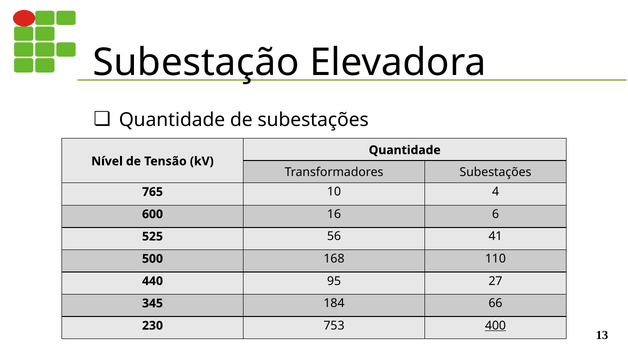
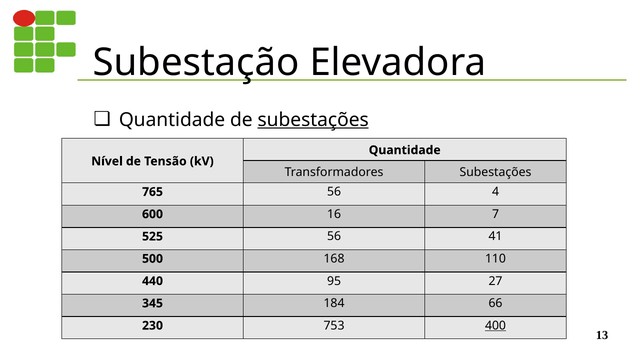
subestações at (313, 120) underline: none -> present
765 10: 10 -> 56
6: 6 -> 7
